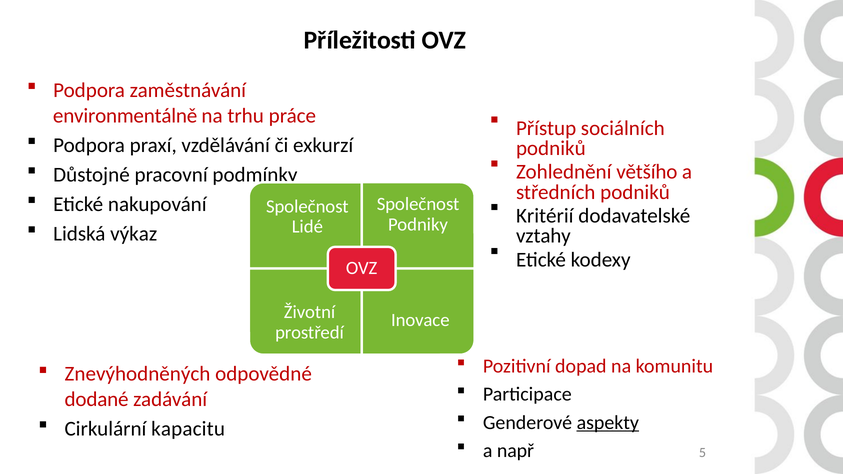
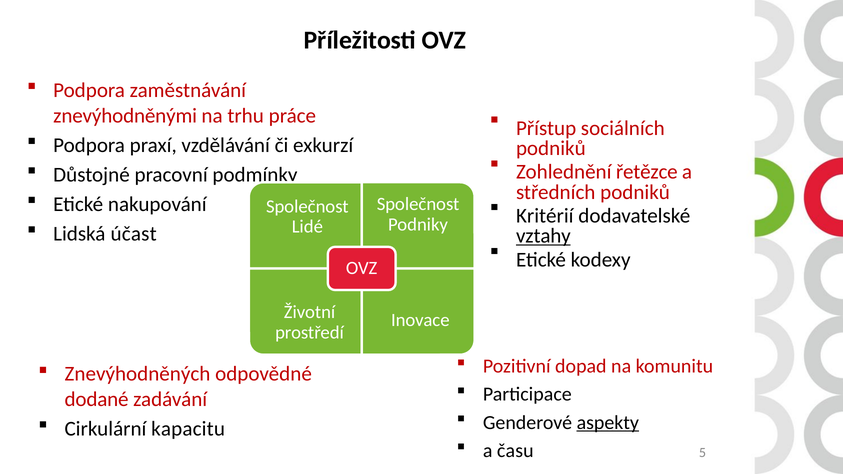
environmentálně: environmentálně -> znevýhodněnými
většího: většího -> řetězce
výkaz: výkaz -> účast
vztahy underline: none -> present
např: např -> času
